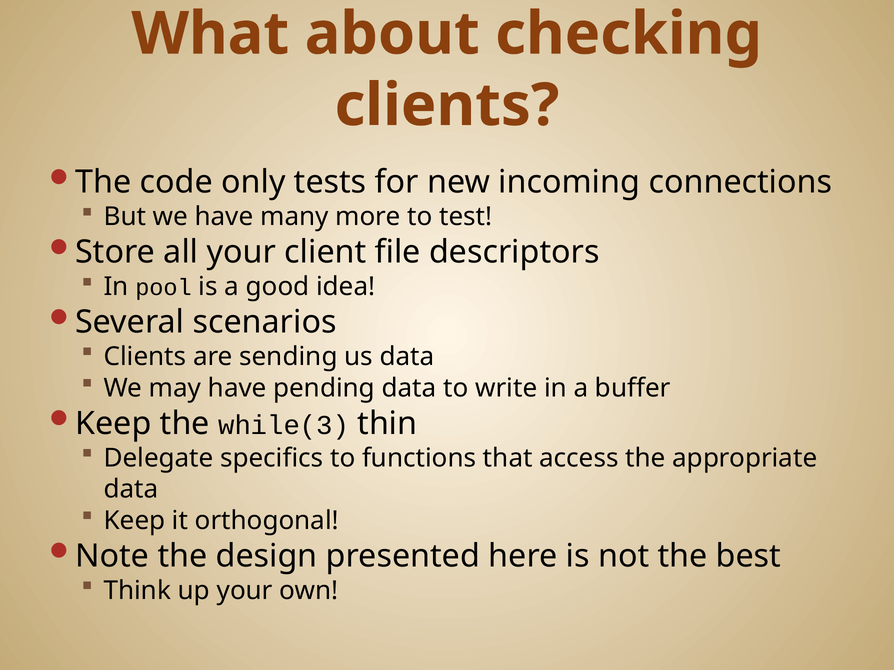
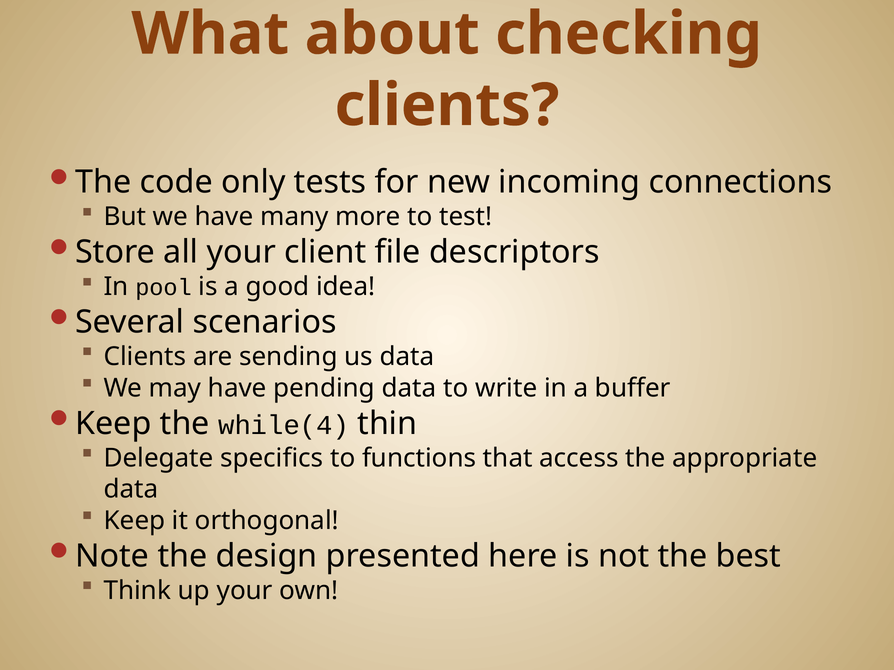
while(3: while(3 -> while(4
